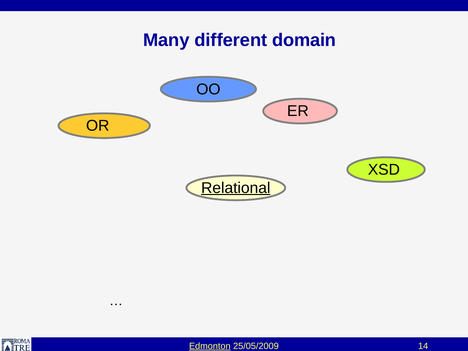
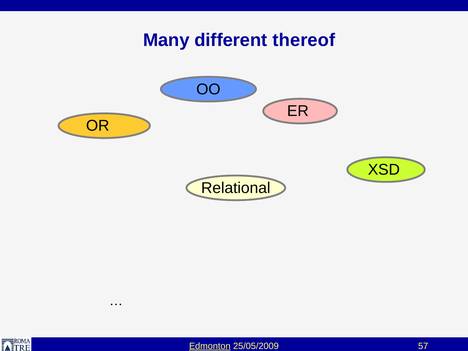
domain: domain -> thereof
Relational underline: present -> none
14: 14 -> 57
